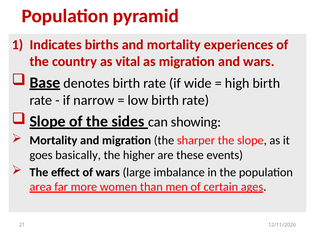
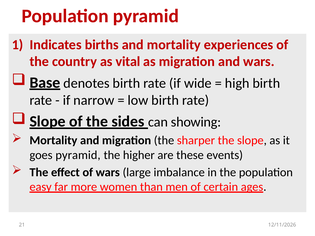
goes basically: basically -> pyramid
area: area -> easy
